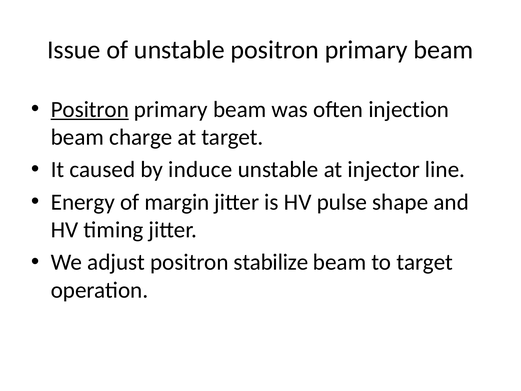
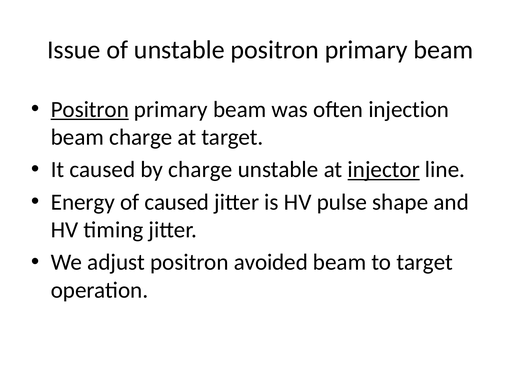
by induce: induce -> charge
injector underline: none -> present
of margin: margin -> caused
stabilize: stabilize -> avoided
